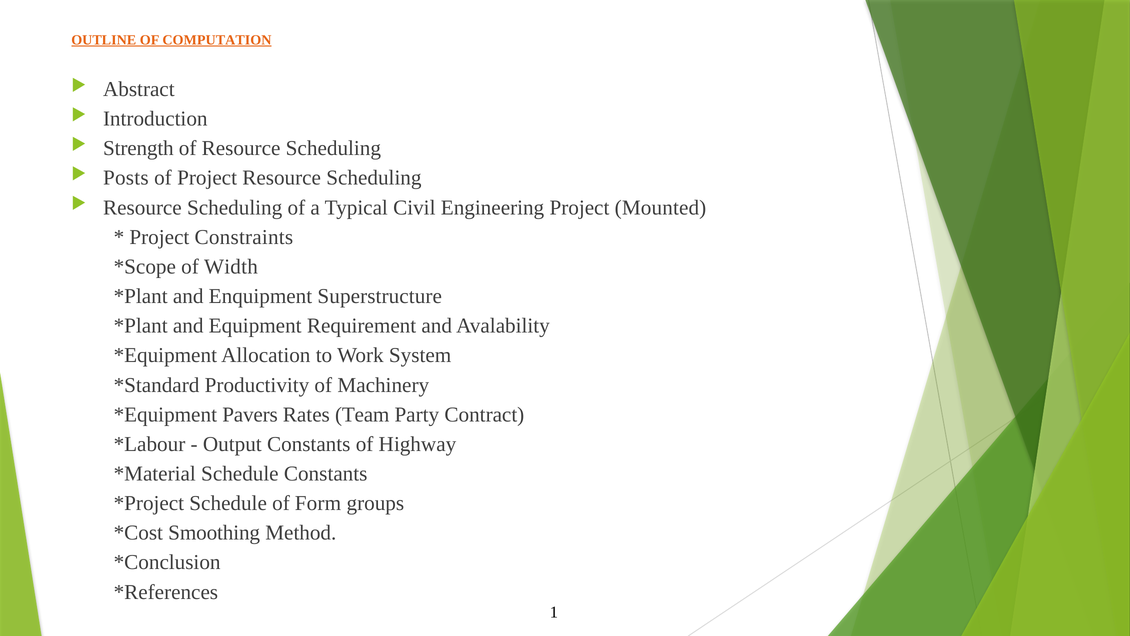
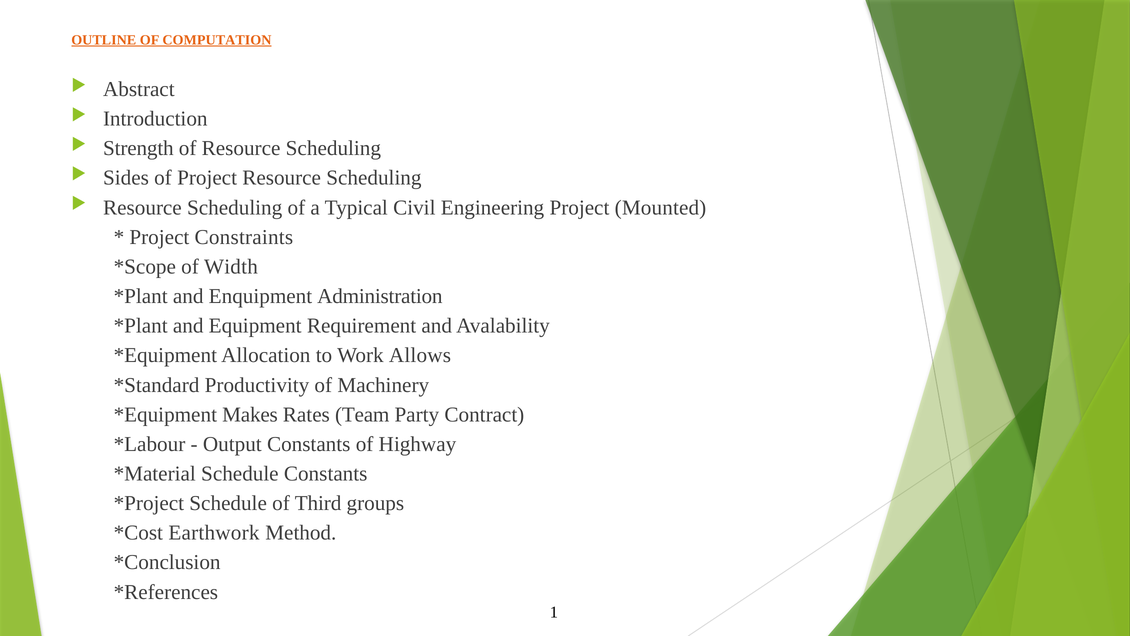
Posts: Posts -> Sides
Superstructure: Superstructure -> Administration
System: System -> Allows
Pavers: Pavers -> Makes
Form: Form -> Third
Smoothing: Smoothing -> Earthwork
